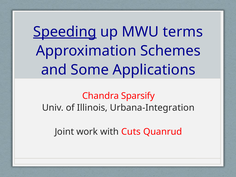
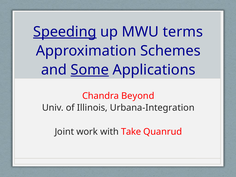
Some underline: none -> present
Sparsify: Sparsify -> Beyond
Cuts: Cuts -> Take
